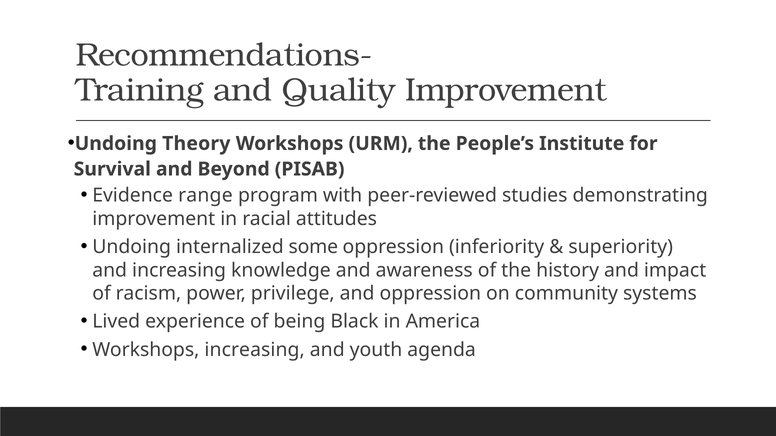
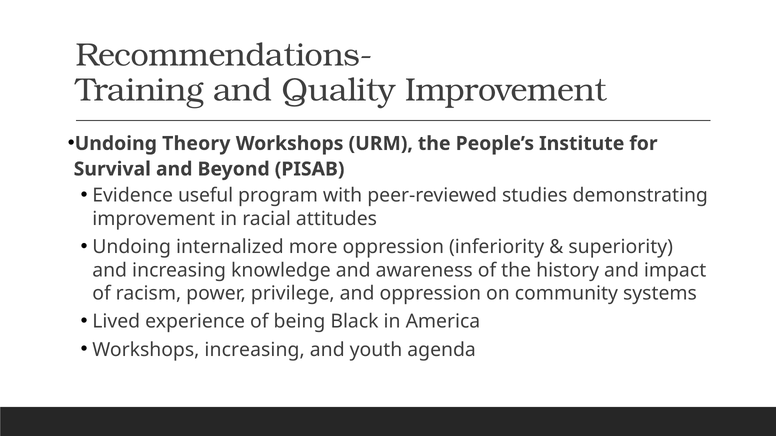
range: range -> useful
some: some -> more
